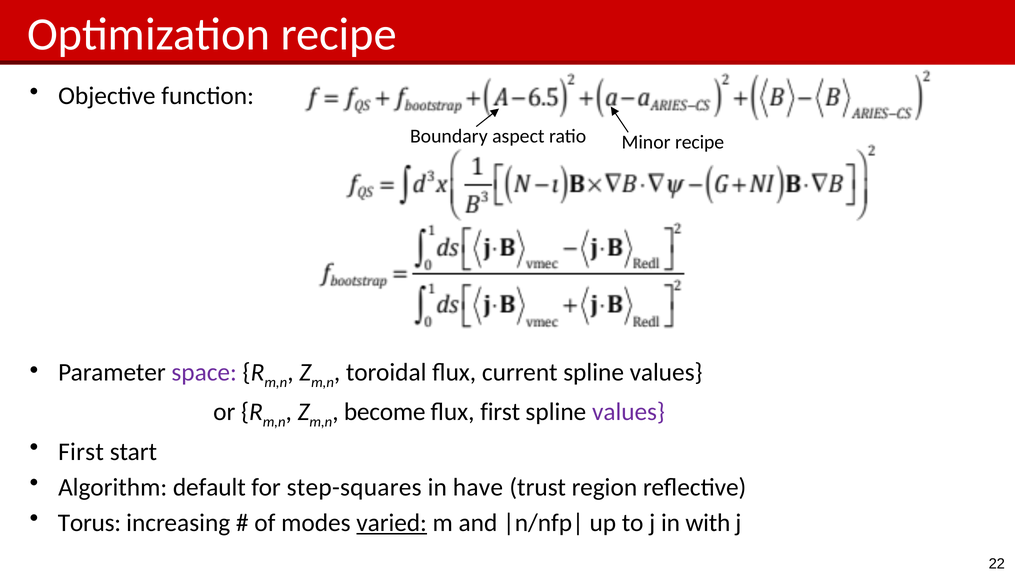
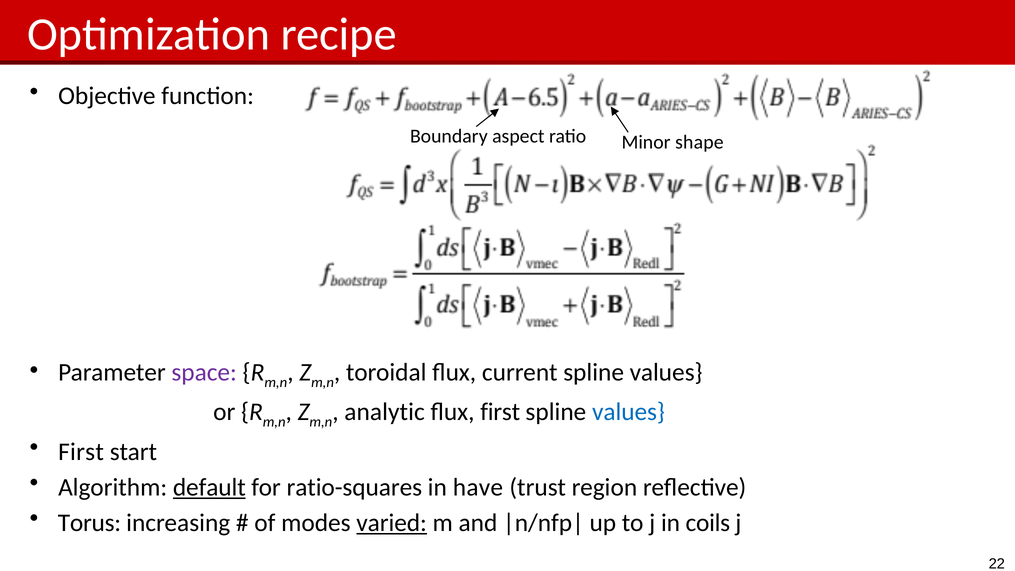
Minor recipe: recipe -> shape
become: become -> analytic
values at (628, 412) colour: purple -> blue
default underline: none -> present
step-squares: step-squares -> ratio-squares
with: with -> coils
